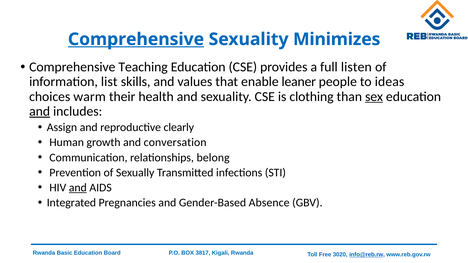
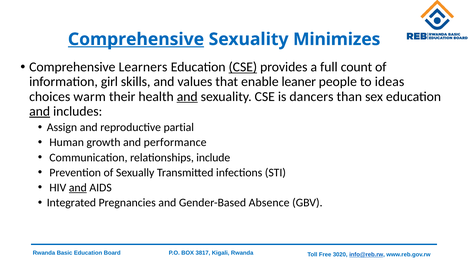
Teaching: Teaching -> Learners
CSE at (243, 67) underline: none -> present
listen: listen -> count
list: list -> girl
and at (187, 97) underline: none -> present
clothing: clothing -> dancers
sex underline: present -> none
clearly: clearly -> partial
conversation: conversation -> performance
belong: belong -> include
